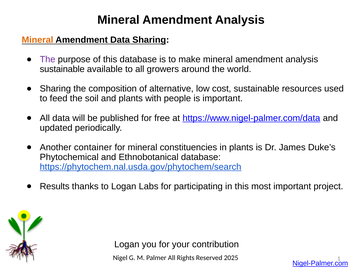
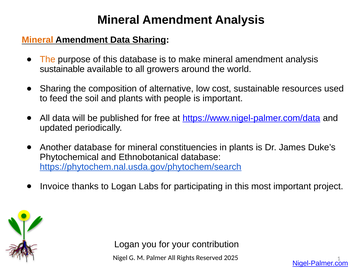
The at (48, 60) colour: purple -> orange
Another container: container -> database
Results: Results -> Invoice
